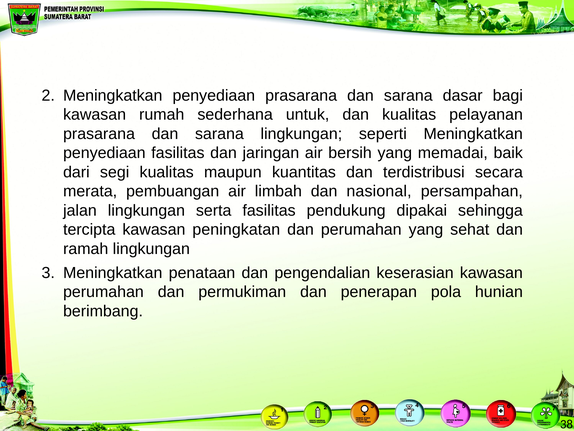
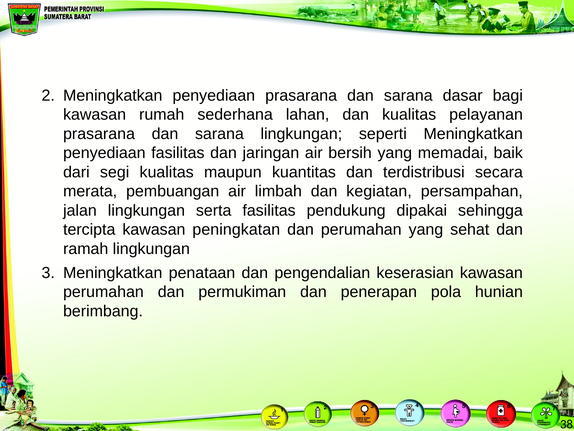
untuk: untuk -> lahan
nasional: nasional -> kegiatan
